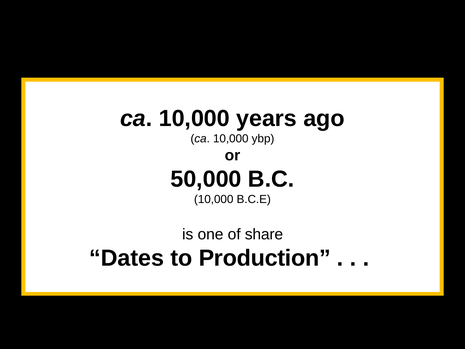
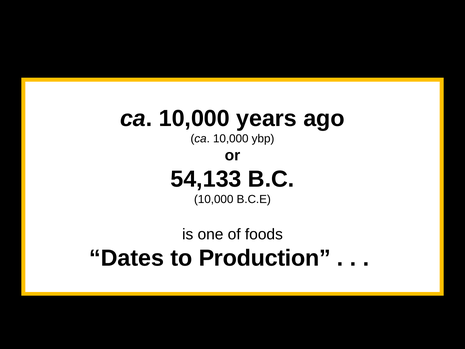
50,000: 50,000 -> 54,133
share: share -> foods
